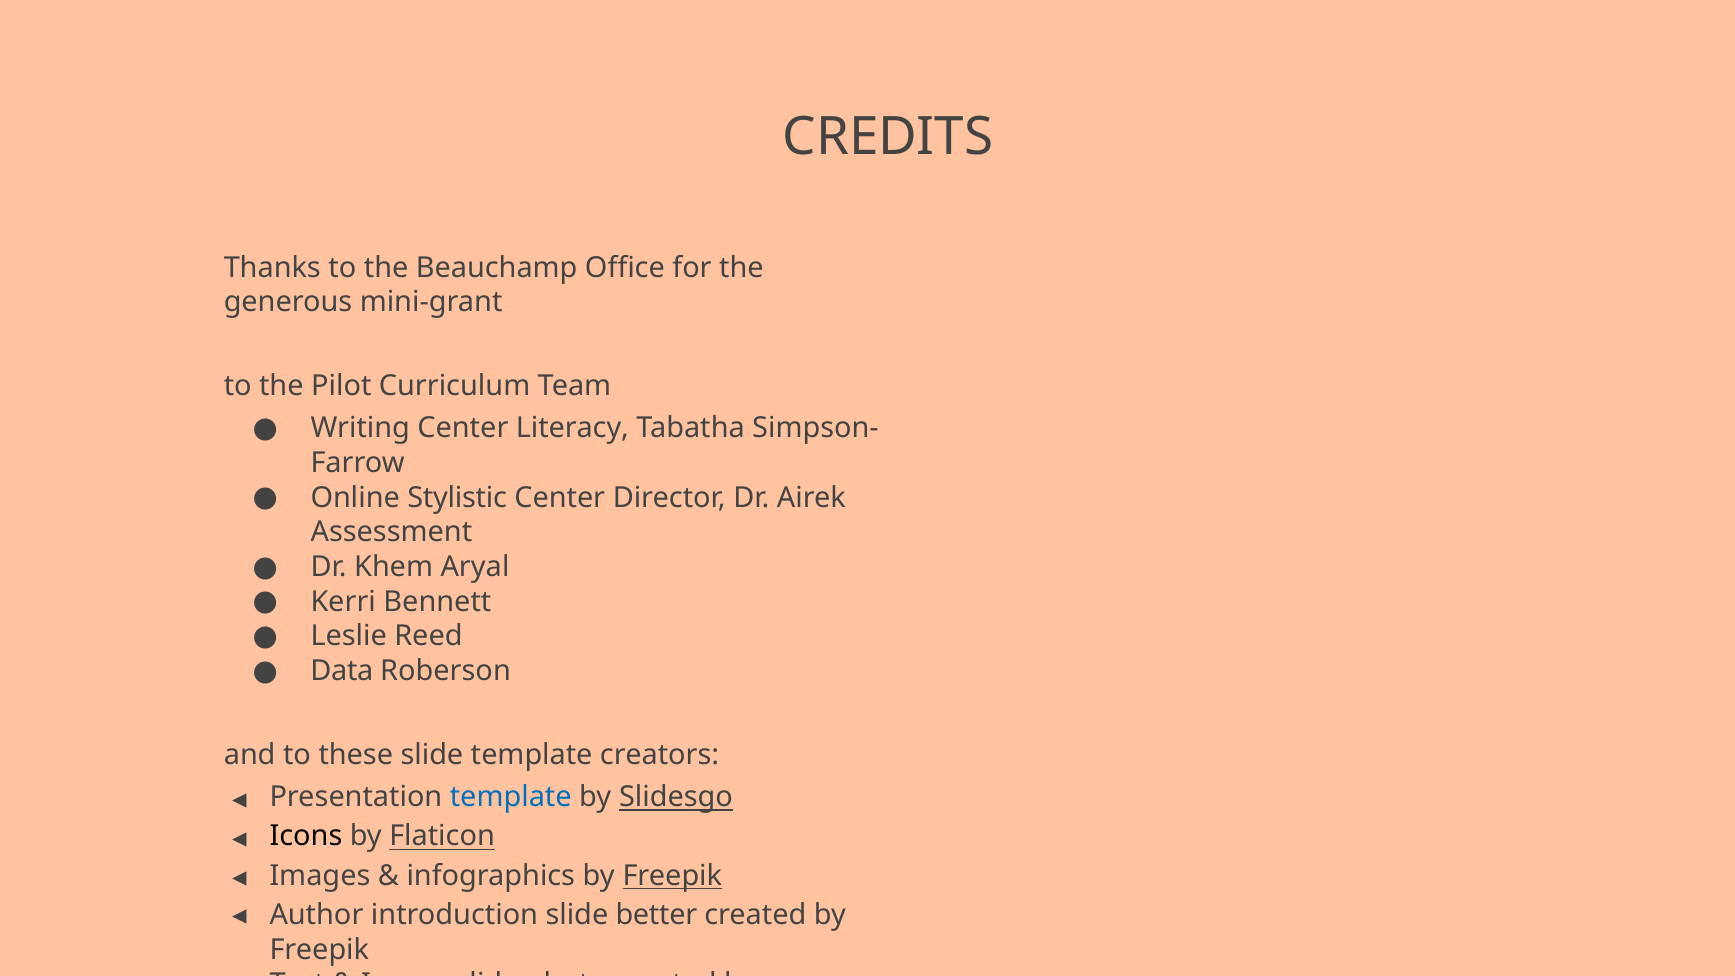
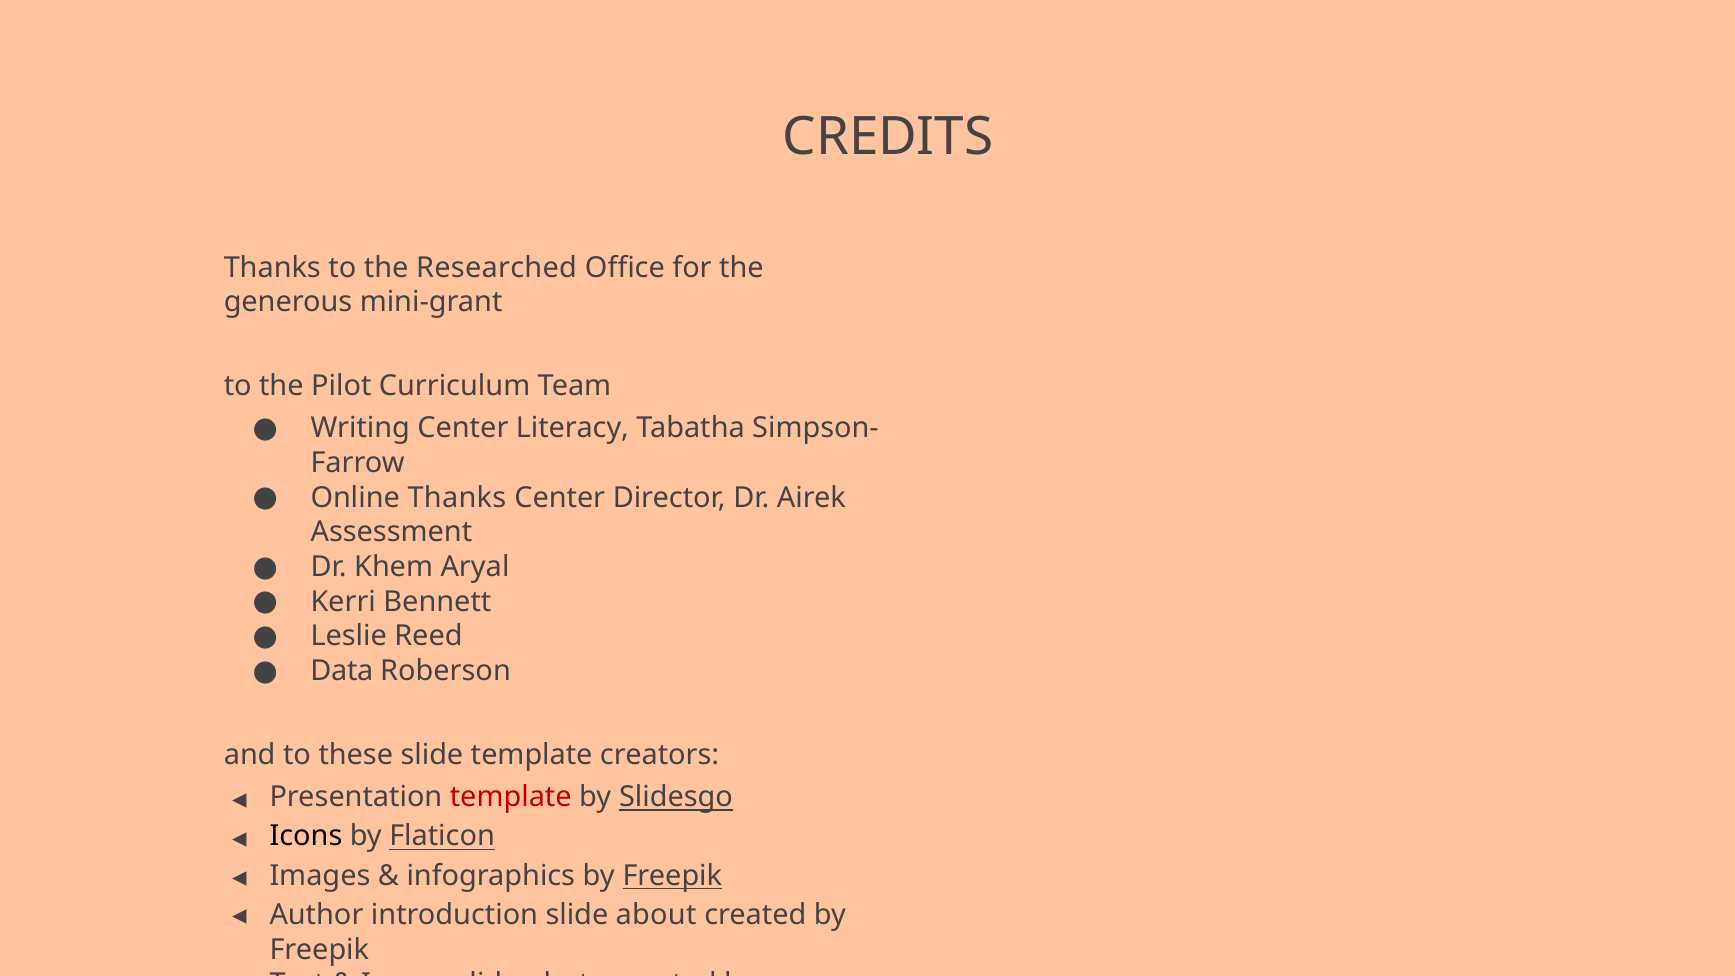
Beauchamp: Beauchamp -> Researched
Online Stylistic: Stylistic -> Thanks
template at (511, 797) colour: blue -> red
better: better -> about
